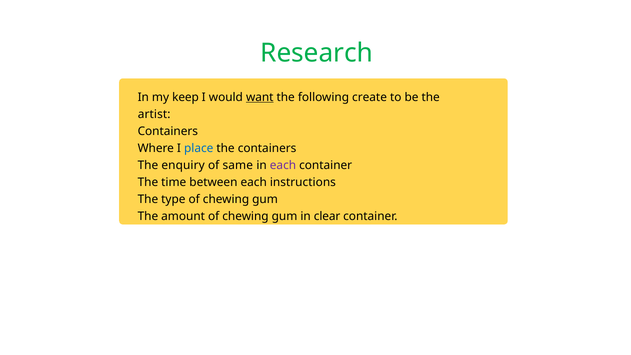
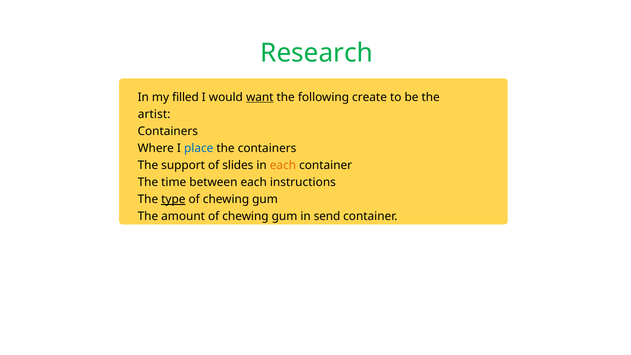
keep: keep -> filled
enquiry: enquiry -> support
same: same -> slides
each at (283, 165) colour: purple -> orange
type underline: none -> present
clear: clear -> send
